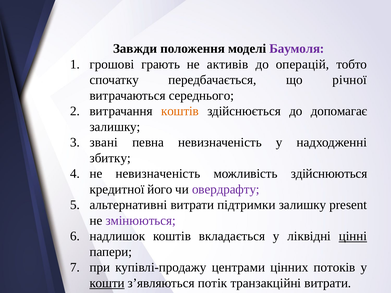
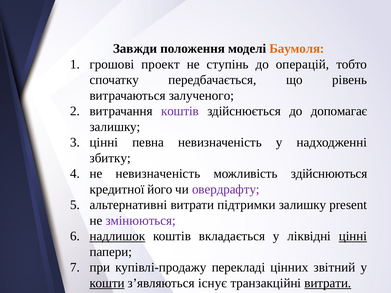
Баумоля colour: purple -> orange
грають: грають -> проект
активів: активів -> ступінь
річної: річної -> рівень
середнього: середнього -> залученого
коштів at (180, 111) colour: orange -> purple
звані at (104, 143): звані -> цінні
надлишок underline: none -> present
центрами: центрами -> перекладі
потоків: потоків -> звітний
потік: потік -> існує
витрати at (328, 283) underline: none -> present
